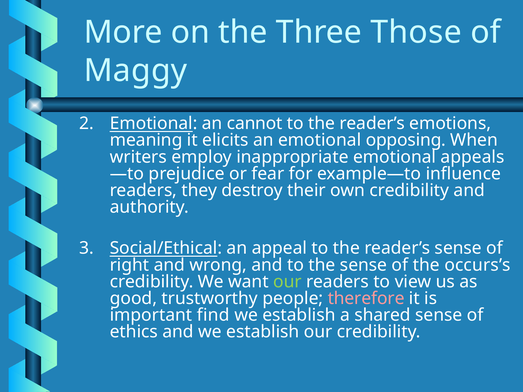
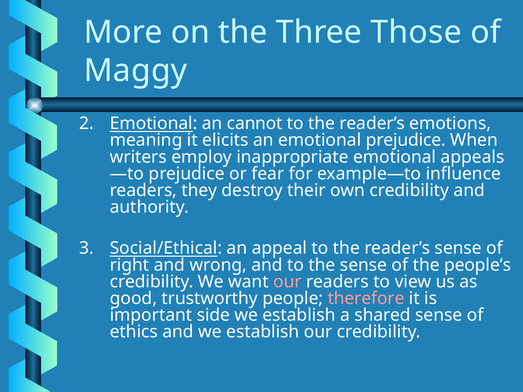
emotional opposing: opposing -> prejudice
occurs’s: occurs’s -> people’s
our at (287, 282) colour: light green -> pink
find: find -> side
